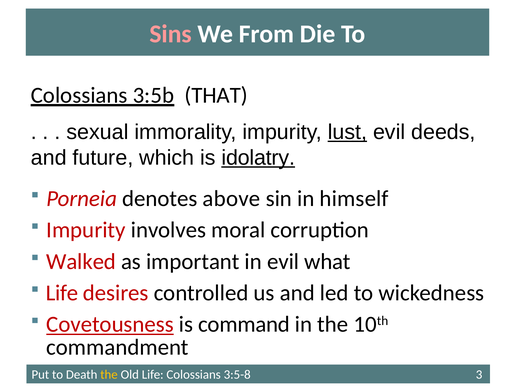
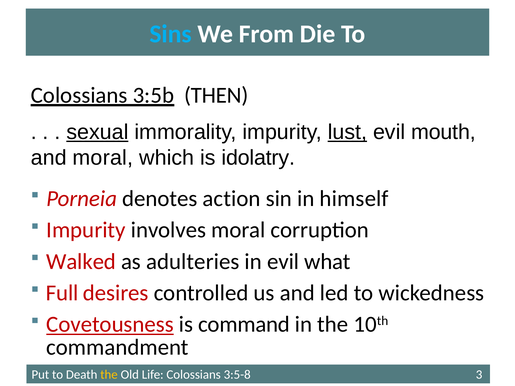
Sins colour: pink -> light blue
THAT: THAT -> THEN
sexual underline: none -> present
deeds: deeds -> mouth
and future: future -> moral
idolatry underline: present -> none
above: above -> action
important: important -> adulteries
Life at (62, 293): Life -> Full
